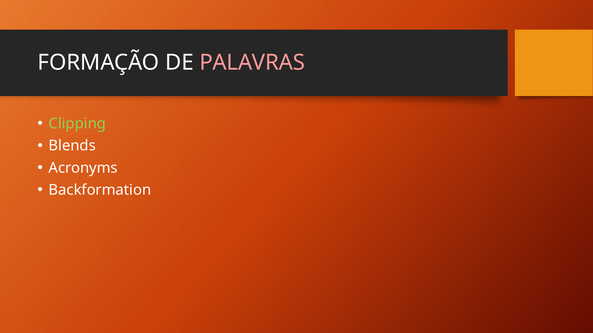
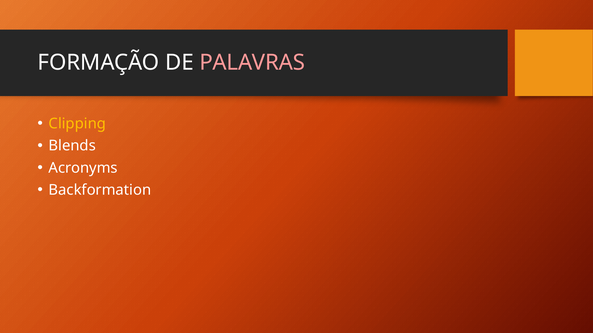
Clipping colour: light green -> yellow
